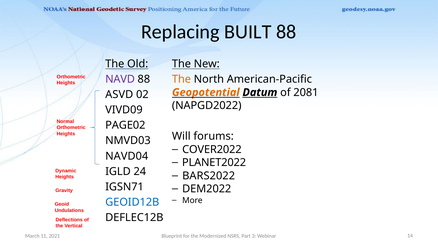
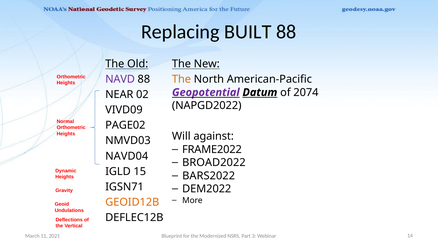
Geopotential colour: orange -> purple
2081: 2081 -> 2074
ASVD: ASVD -> NEAR
forums: forums -> against
COVER2022: COVER2022 -> FRAME2022
PLANET2022: PLANET2022 -> BROAD2022
24: 24 -> 15
GEOID12B colour: blue -> orange
